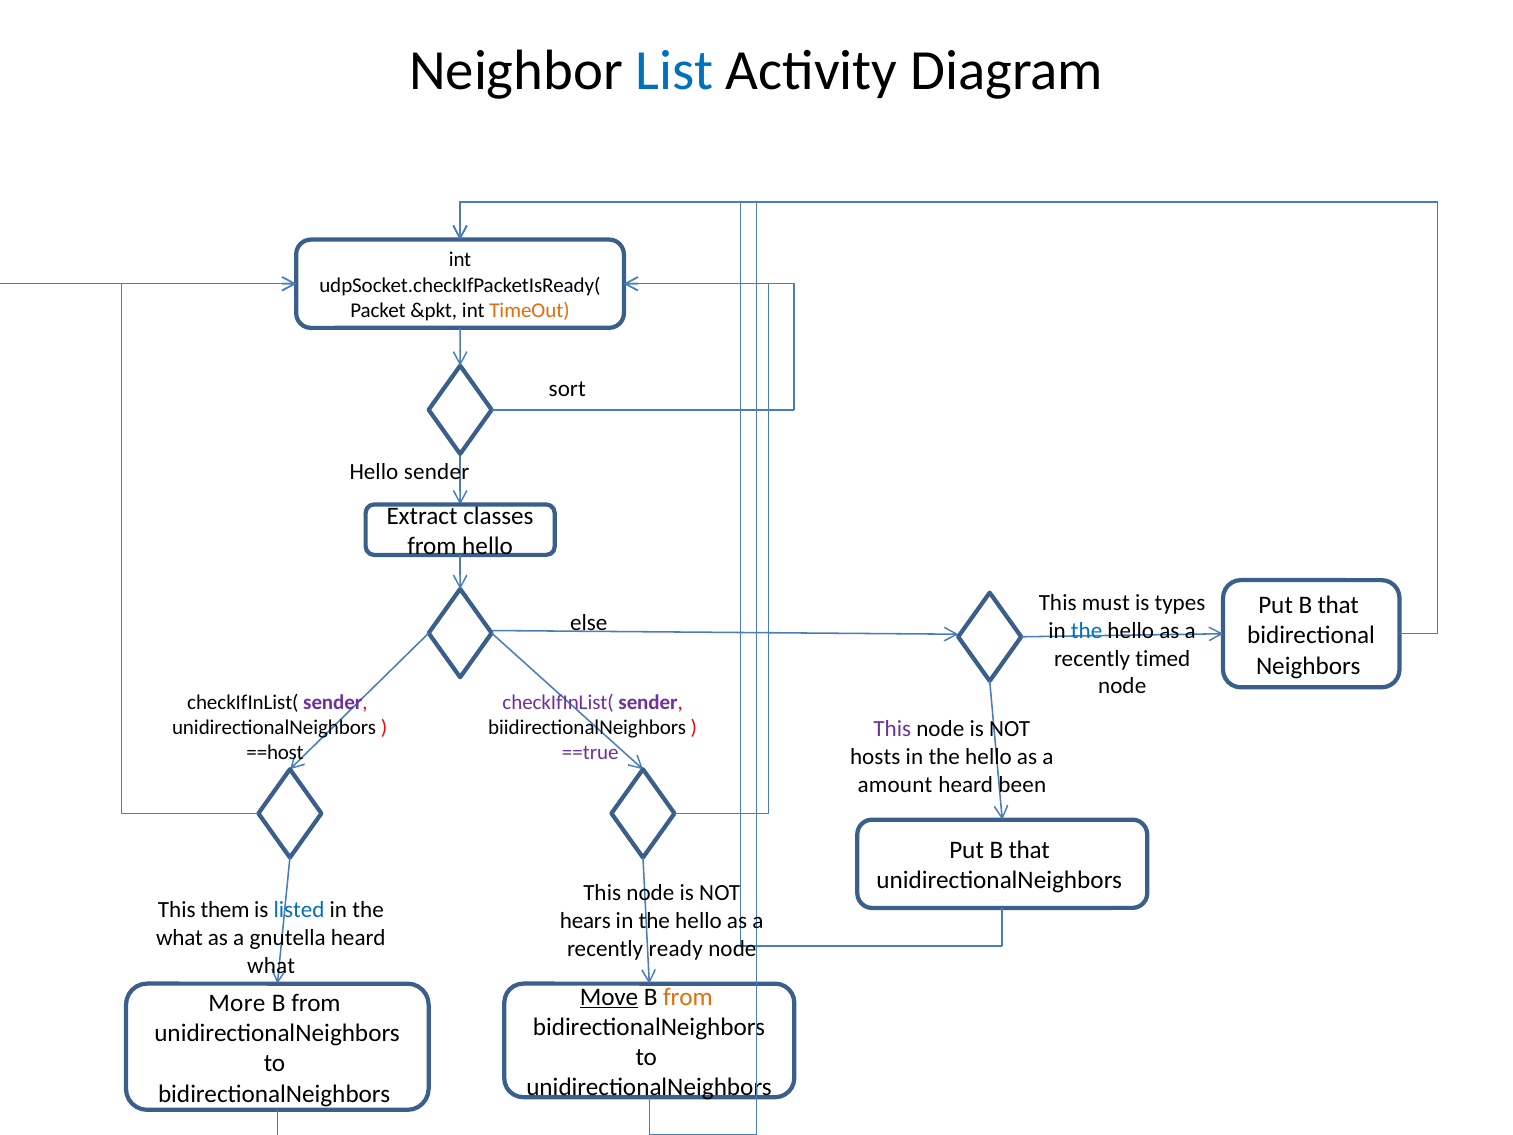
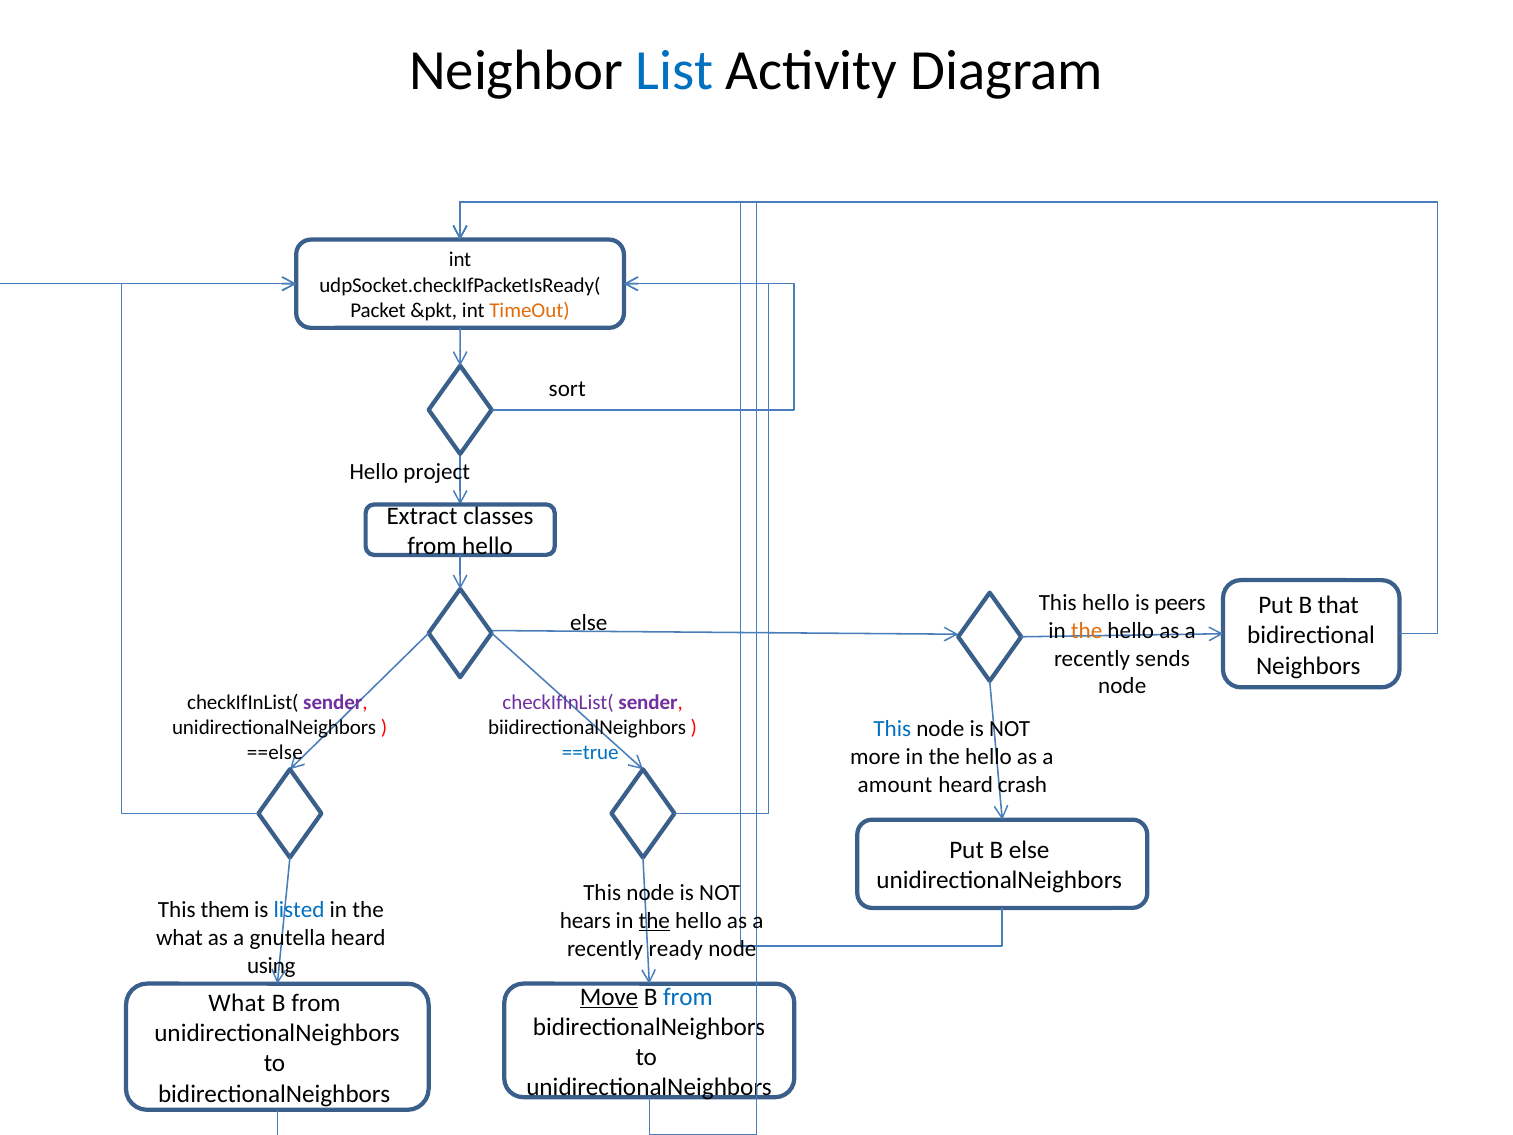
Hello sender: sender -> project
This must: must -> hello
types: types -> peers
the at (1087, 631) colour: blue -> orange
timed: timed -> sends
This at (892, 729) colour: purple -> blue
==host: ==host -> ==else
==true colour: purple -> blue
hosts: hosts -> more
been: been -> crash
that at (1029, 850): that -> else
the at (654, 921) underline: none -> present
what at (271, 965): what -> using
from at (688, 997) colour: orange -> blue
More at (237, 1003): More -> What
